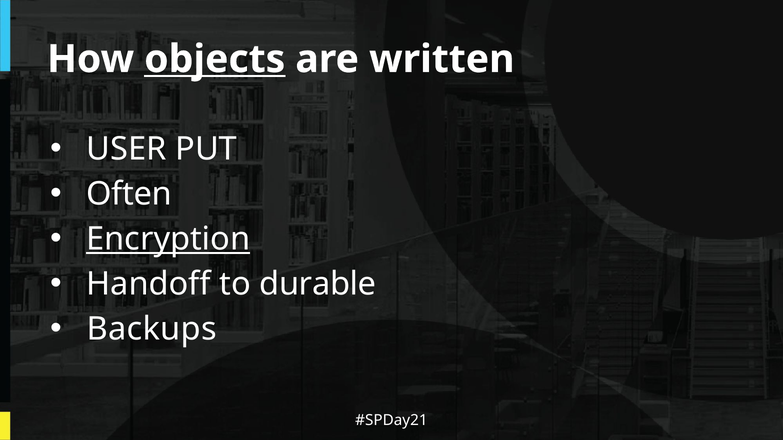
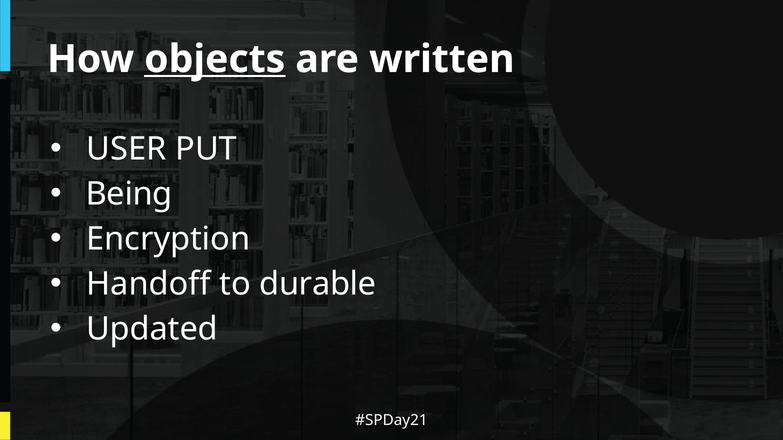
Often: Often -> Being
Encryption underline: present -> none
Backups: Backups -> Updated
